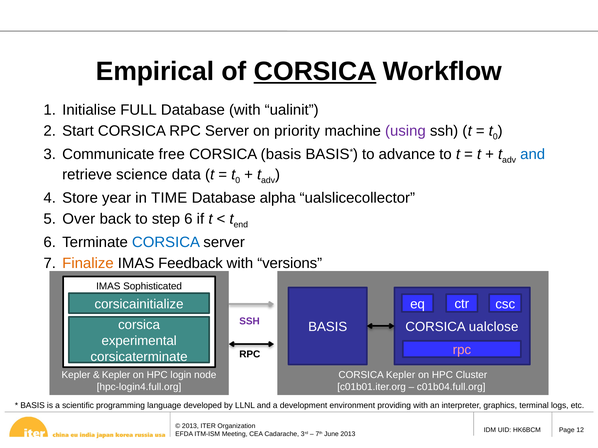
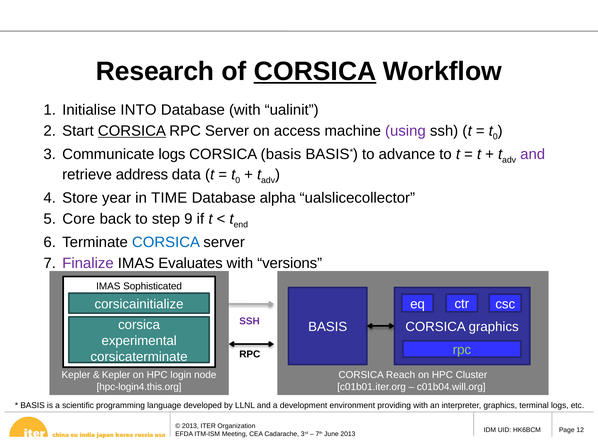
Empirical: Empirical -> Research
FULL: FULL -> INTO
CORSICA at (132, 131) underline: none -> present
priority: priority -> access
Communicate free: free -> logs
and at (533, 154) colour: blue -> purple
science: science -> address
Over: Over -> Core
step 6: 6 -> 9
Finalize colour: orange -> purple
Feedback: Feedback -> Evaluates
CORSICA ualclose: ualclose -> graphics
rpc at (462, 350) colour: pink -> light green
CORSICA Kepler: Kepler -> Reach
hpc-login4.full.org: hpc-login4.full.org -> hpc-login4.this.org
c01b04.full.org: c01b04.full.org -> c01b04.will.org
